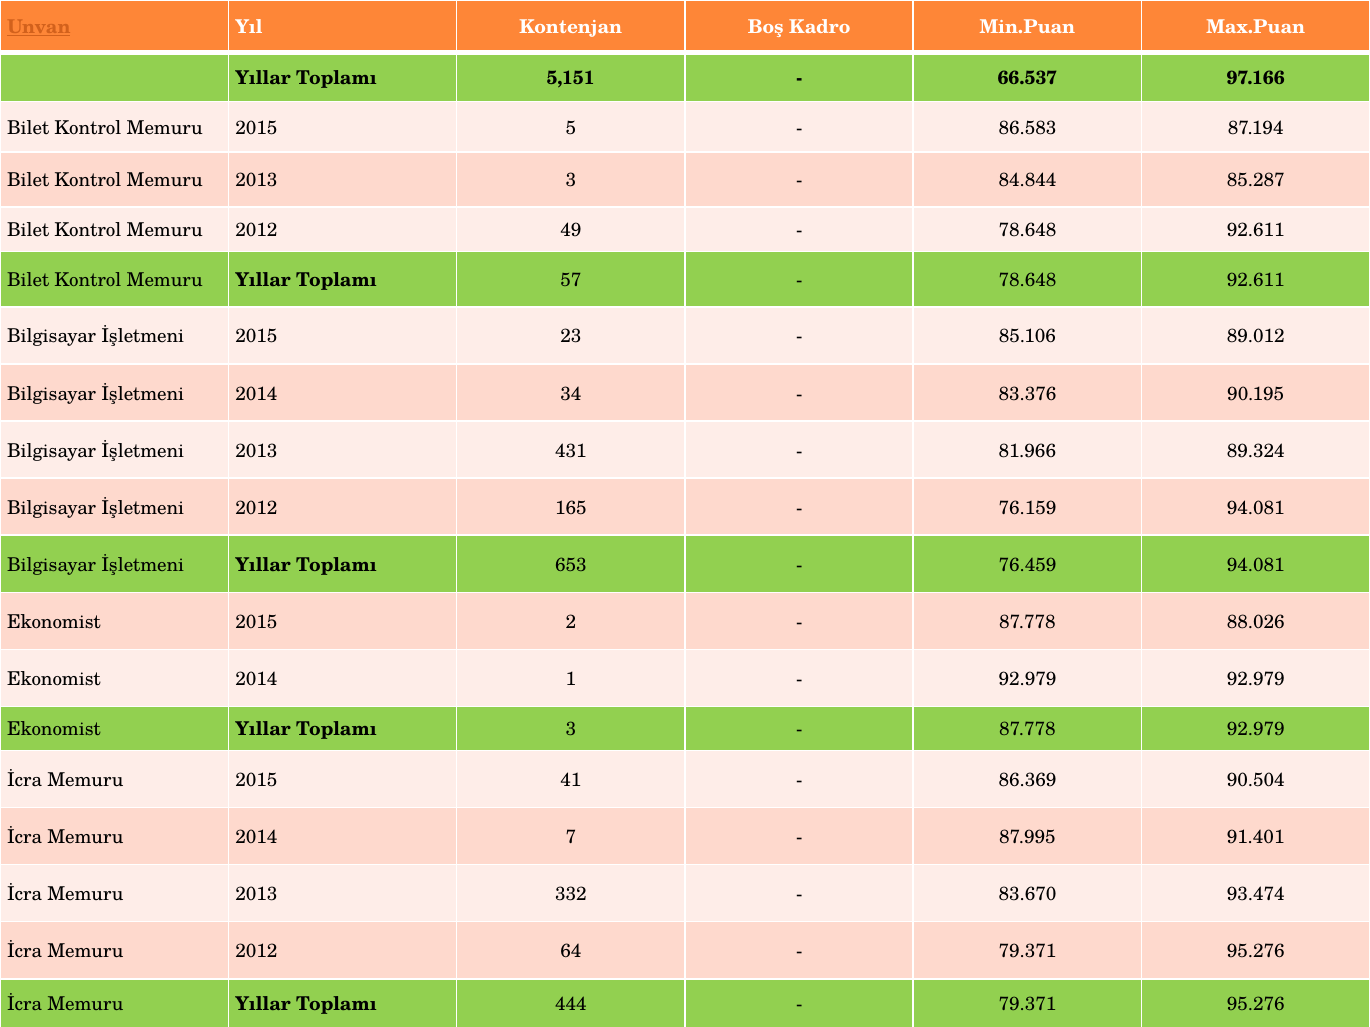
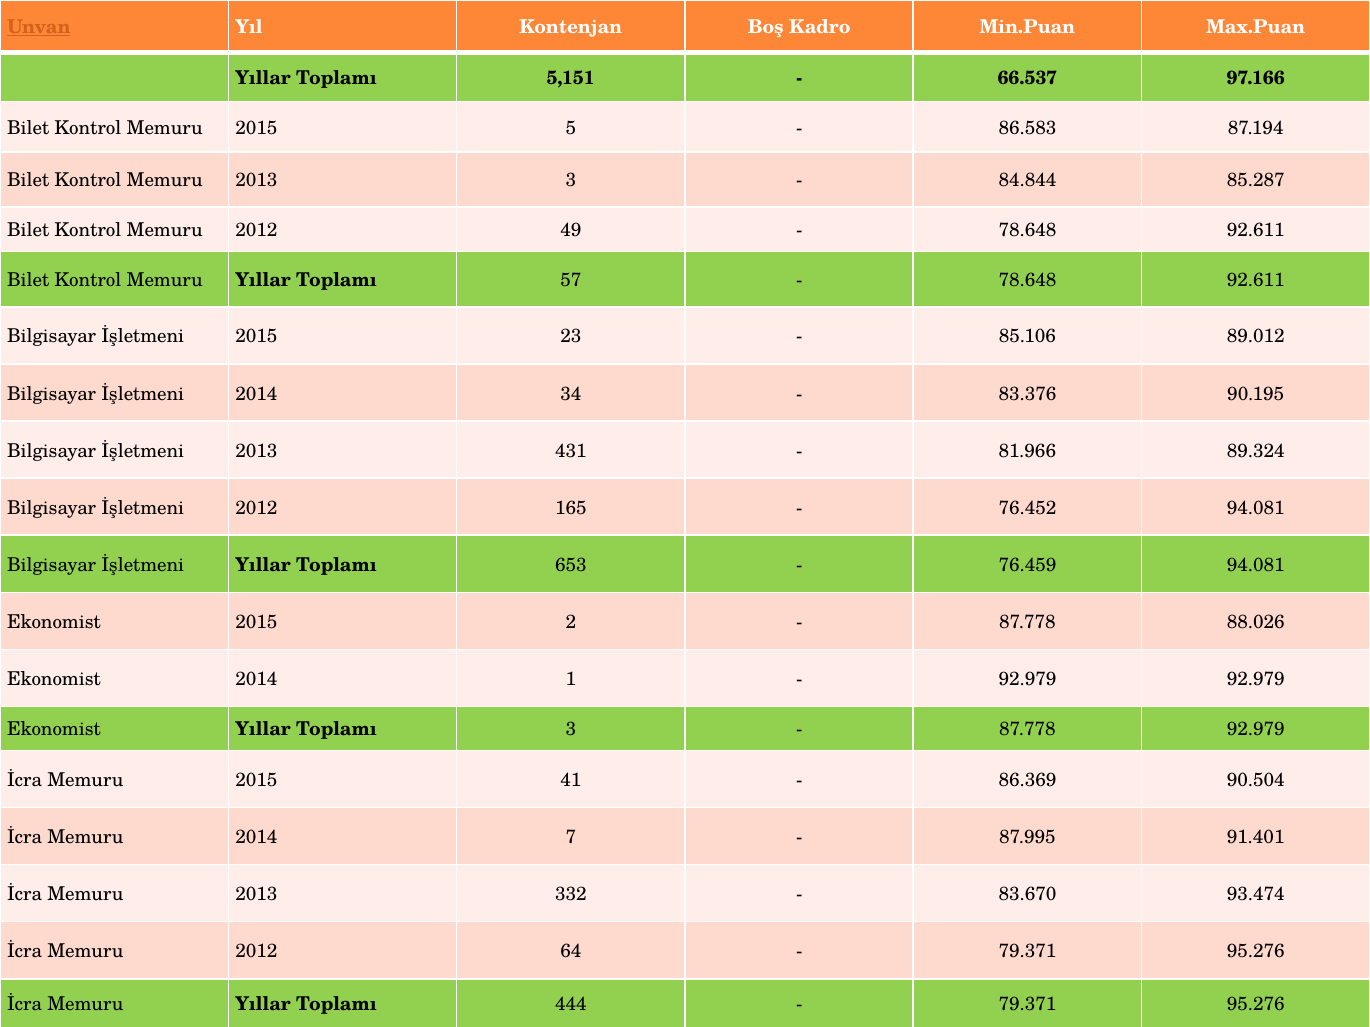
76.159: 76.159 -> 76.452
